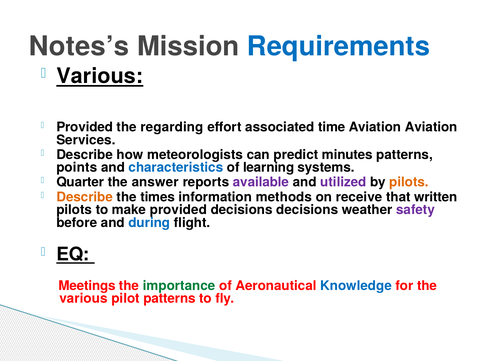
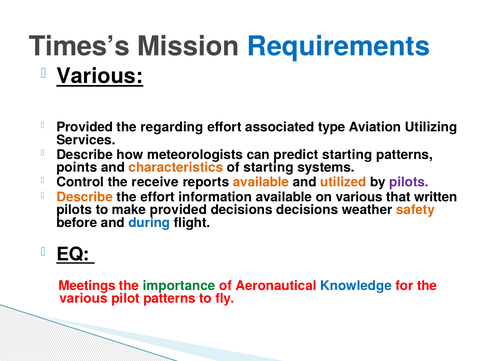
Notes’s: Notes’s -> Times’s
time: time -> type
Aviation Aviation: Aviation -> Utilizing
predict minutes: minutes -> starting
characteristics colour: blue -> orange
of learning: learning -> starting
Quarter: Quarter -> Control
answer: answer -> receive
available at (261, 182) colour: purple -> orange
utilized colour: purple -> orange
pilots at (409, 182) colour: orange -> purple
the times: times -> effort
information methods: methods -> available
on receive: receive -> various
safety colour: purple -> orange
